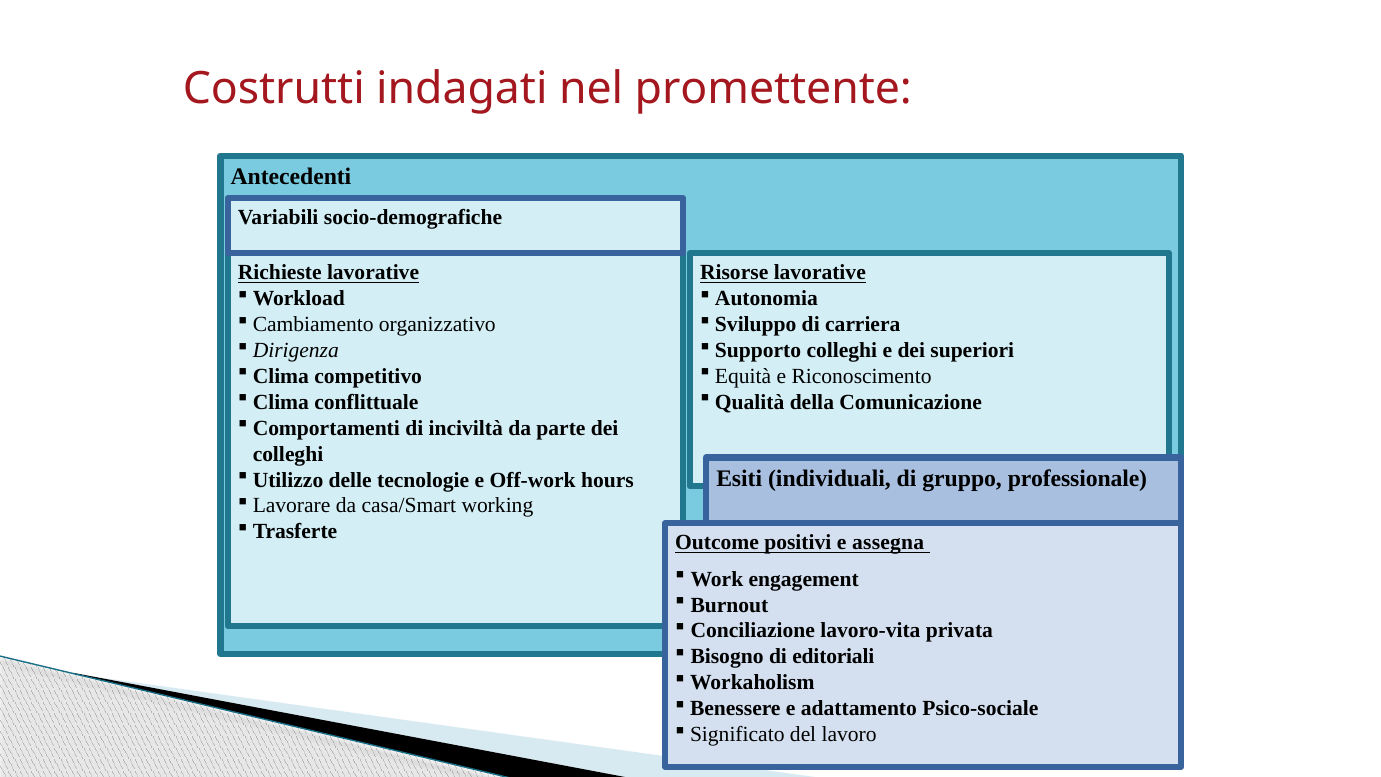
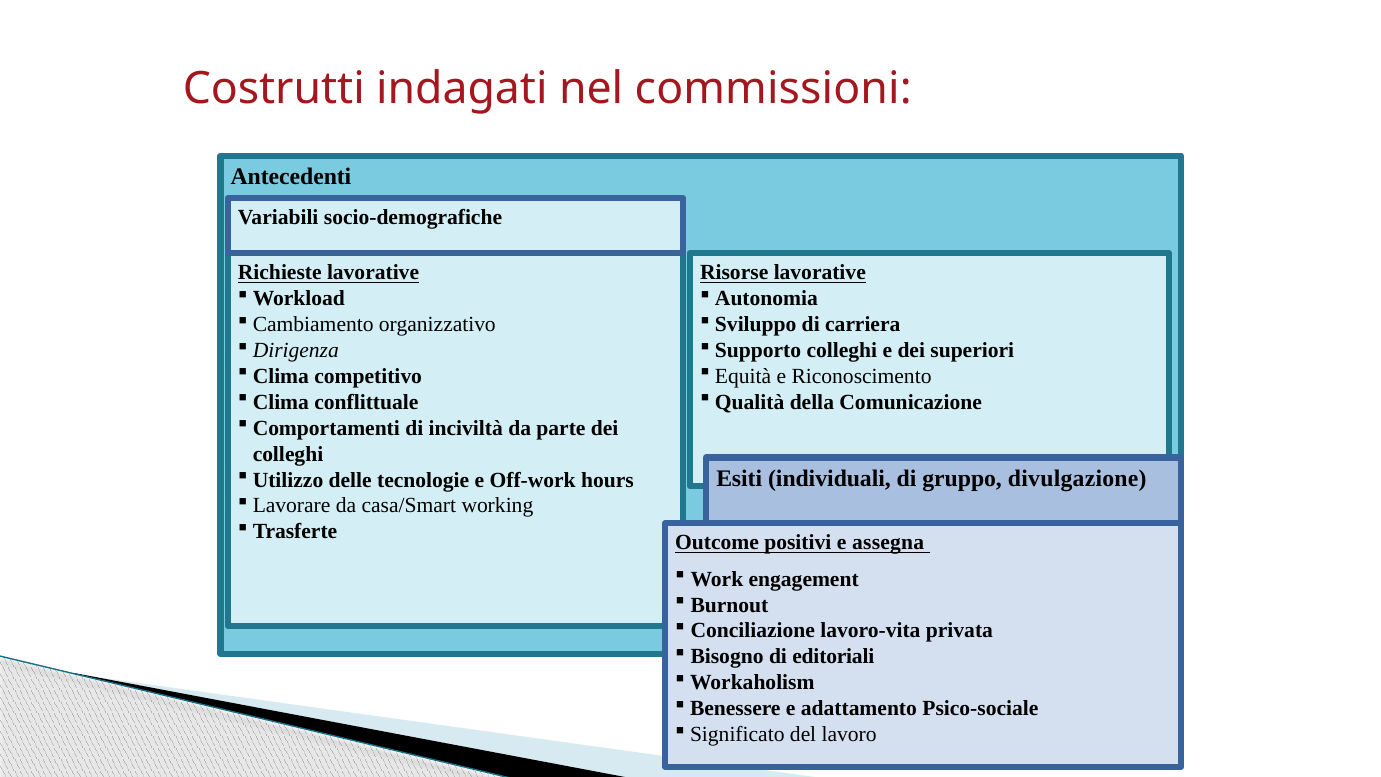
promettente: promettente -> commissioni
professionale: professionale -> divulgazione
